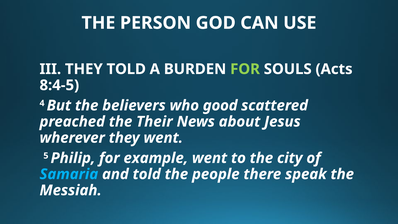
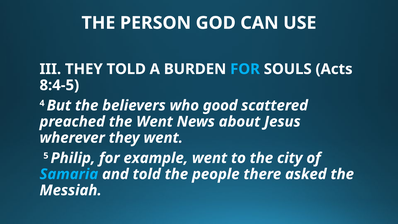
FOR at (245, 69) colour: light green -> light blue
the Their: Their -> Went
speak: speak -> asked
